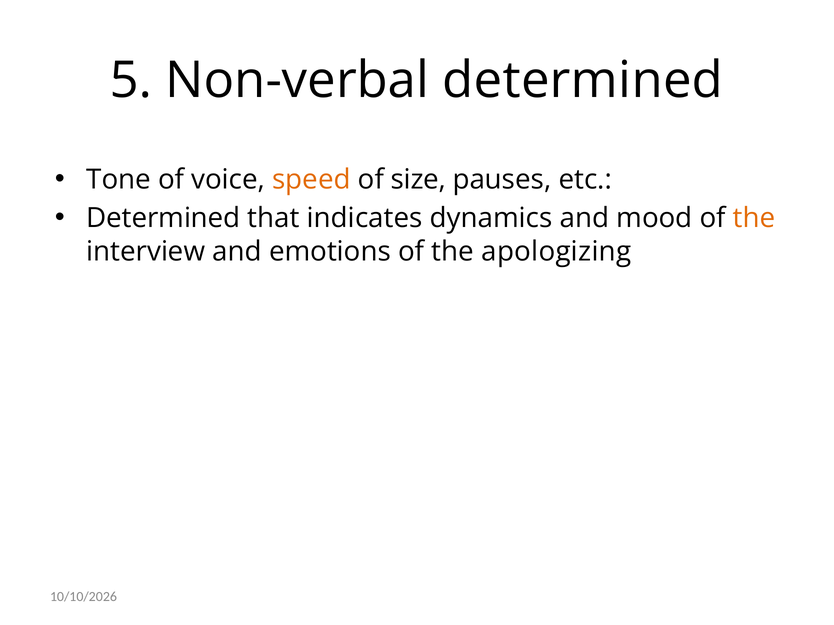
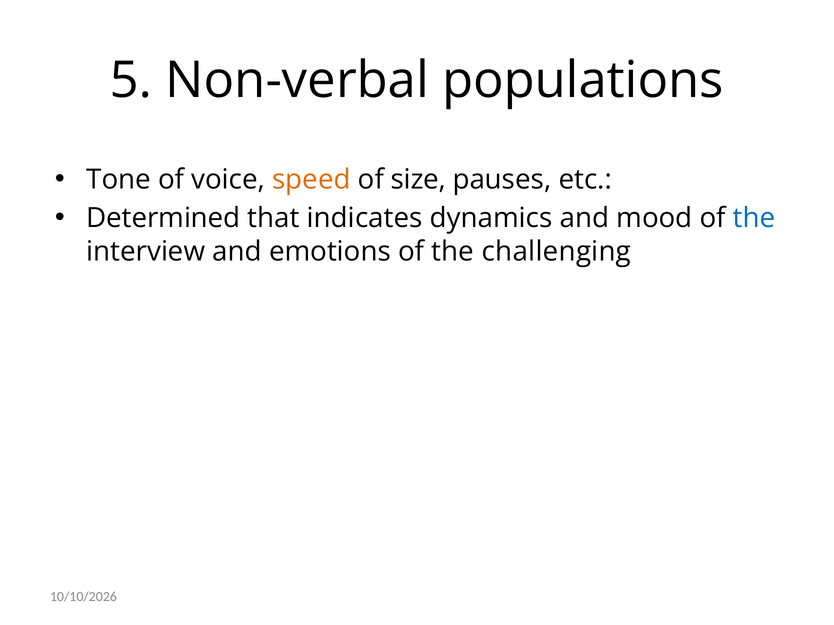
Non-verbal determined: determined -> populations
the at (754, 218) colour: orange -> blue
apologizing: apologizing -> challenging
